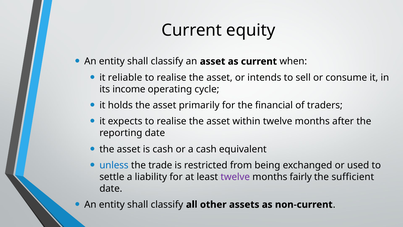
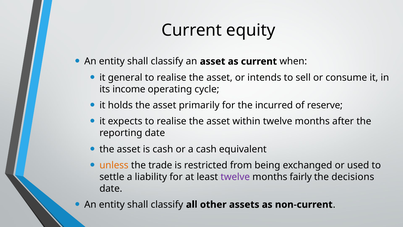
reliable: reliable -> general
financial: financial -> incurred
traders: traders -> reserve
unless colour: blue -> orange
sufficient: sufficient -> decisions
